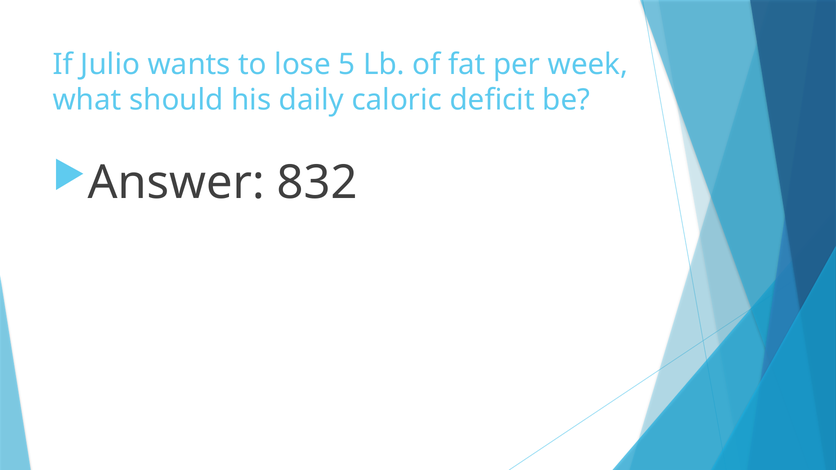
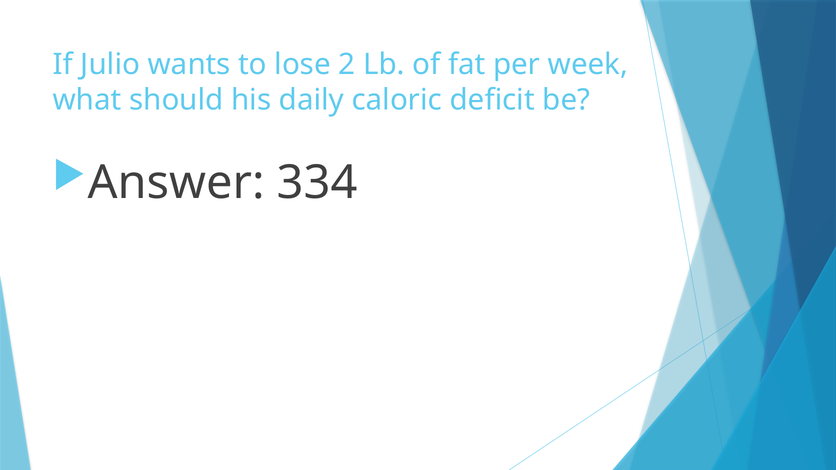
5: 5 -> 2
832: 832 -> 334
